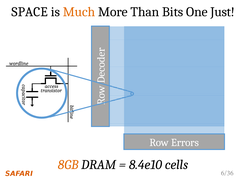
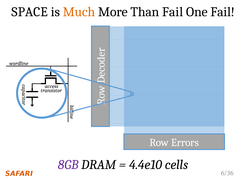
Than Bits: Bits -> Fail
One Just: Just -> Fail
8GB colour: orange -> purple
8.4e10: 8.4e10 -> 4.4e10
